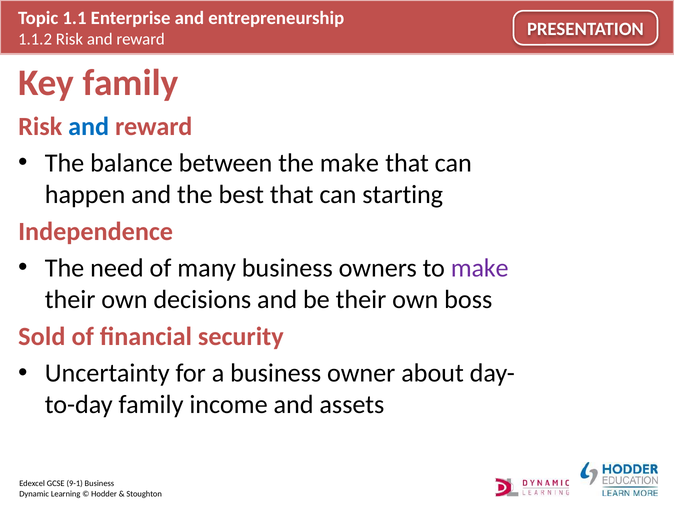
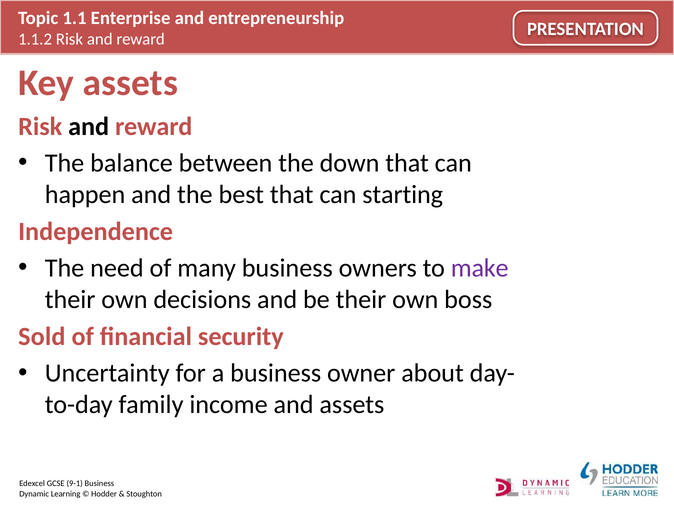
Key family: family -> assets
and at (89, 126) colour: blue -> black
the make: make -> down
